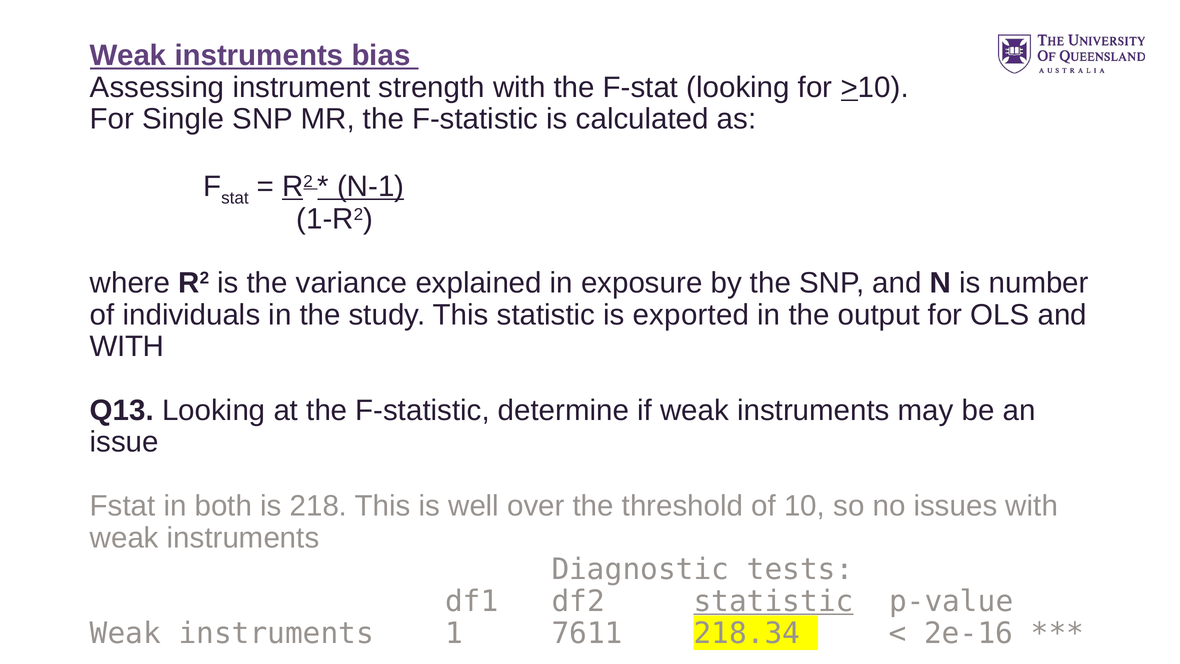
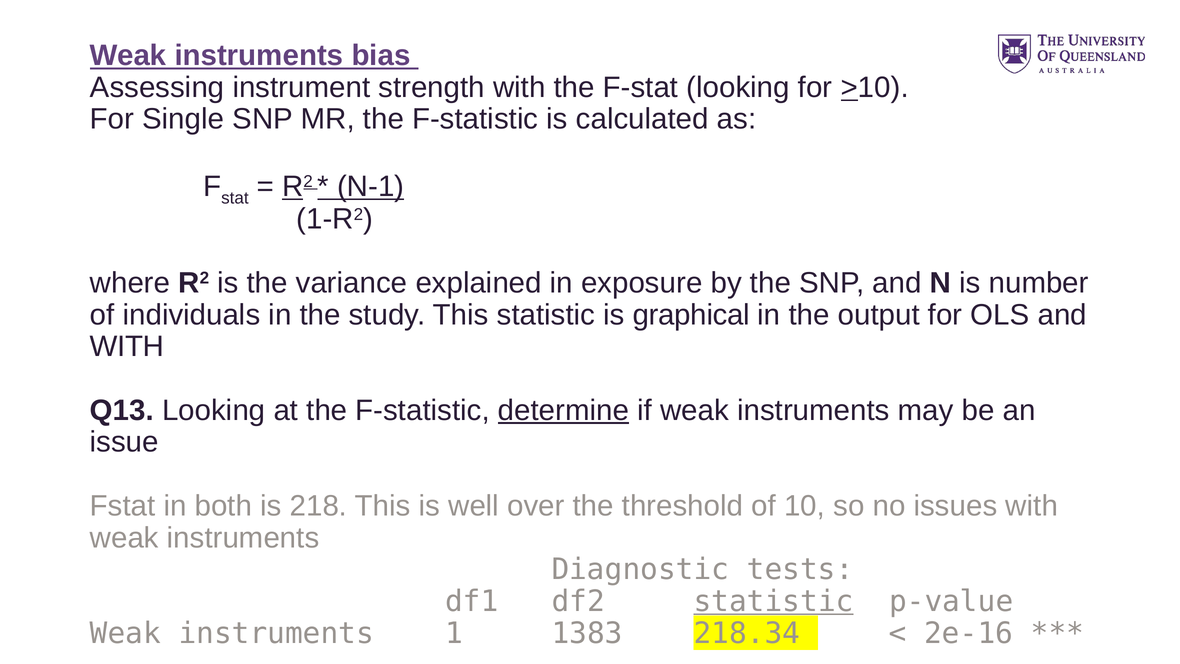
exported: exported -> graphical
determine underline: none -> present
7611: 7611 -> 1383
